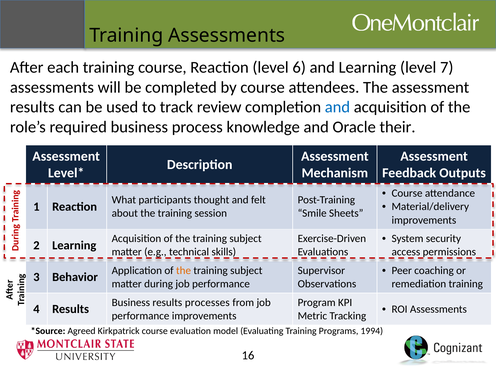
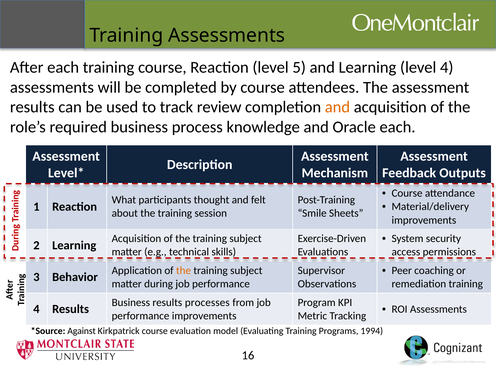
6: 6 -> 5
level 7: 7 -> 4
and at (337, 107) colour: blue -> orange
Oracle their: their -> each
Agreed: Agreed -> Against
